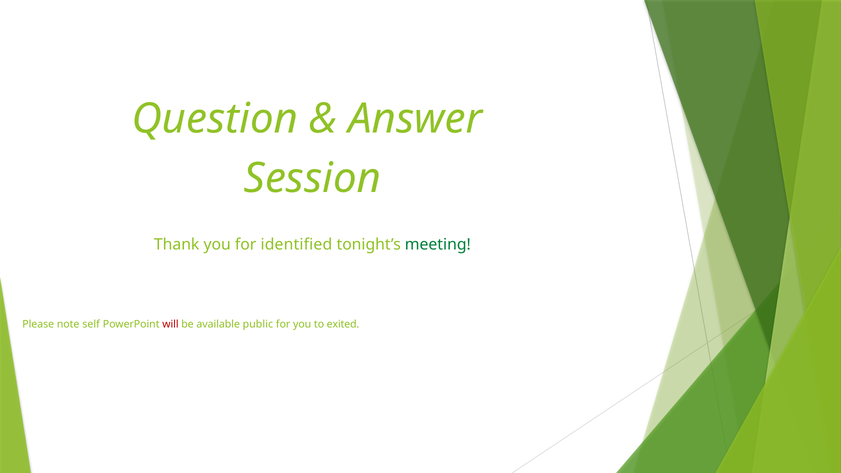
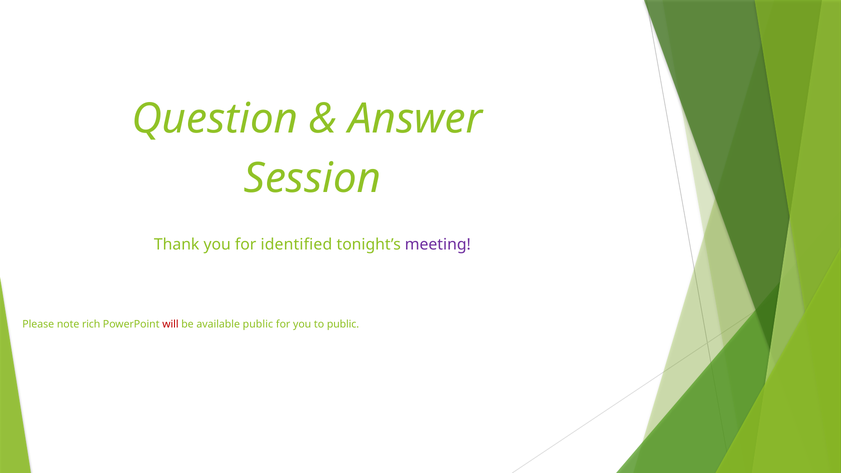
meeting colour: green -> purple
self: self -> rich
to exited: exited -> public
